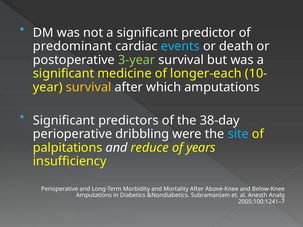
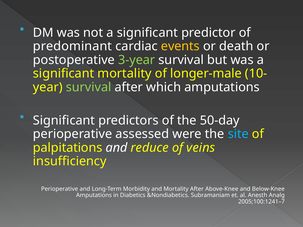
events colour: light blue -> yellow
significant medicine: medicine -> mortality
longer-each: longer-each -> longer-male
survival at (89, 87) colour: yellow -> light green
38-day: 38-day -> 50-day
dribbling: dribbling -> assessed
years: years -> veins
